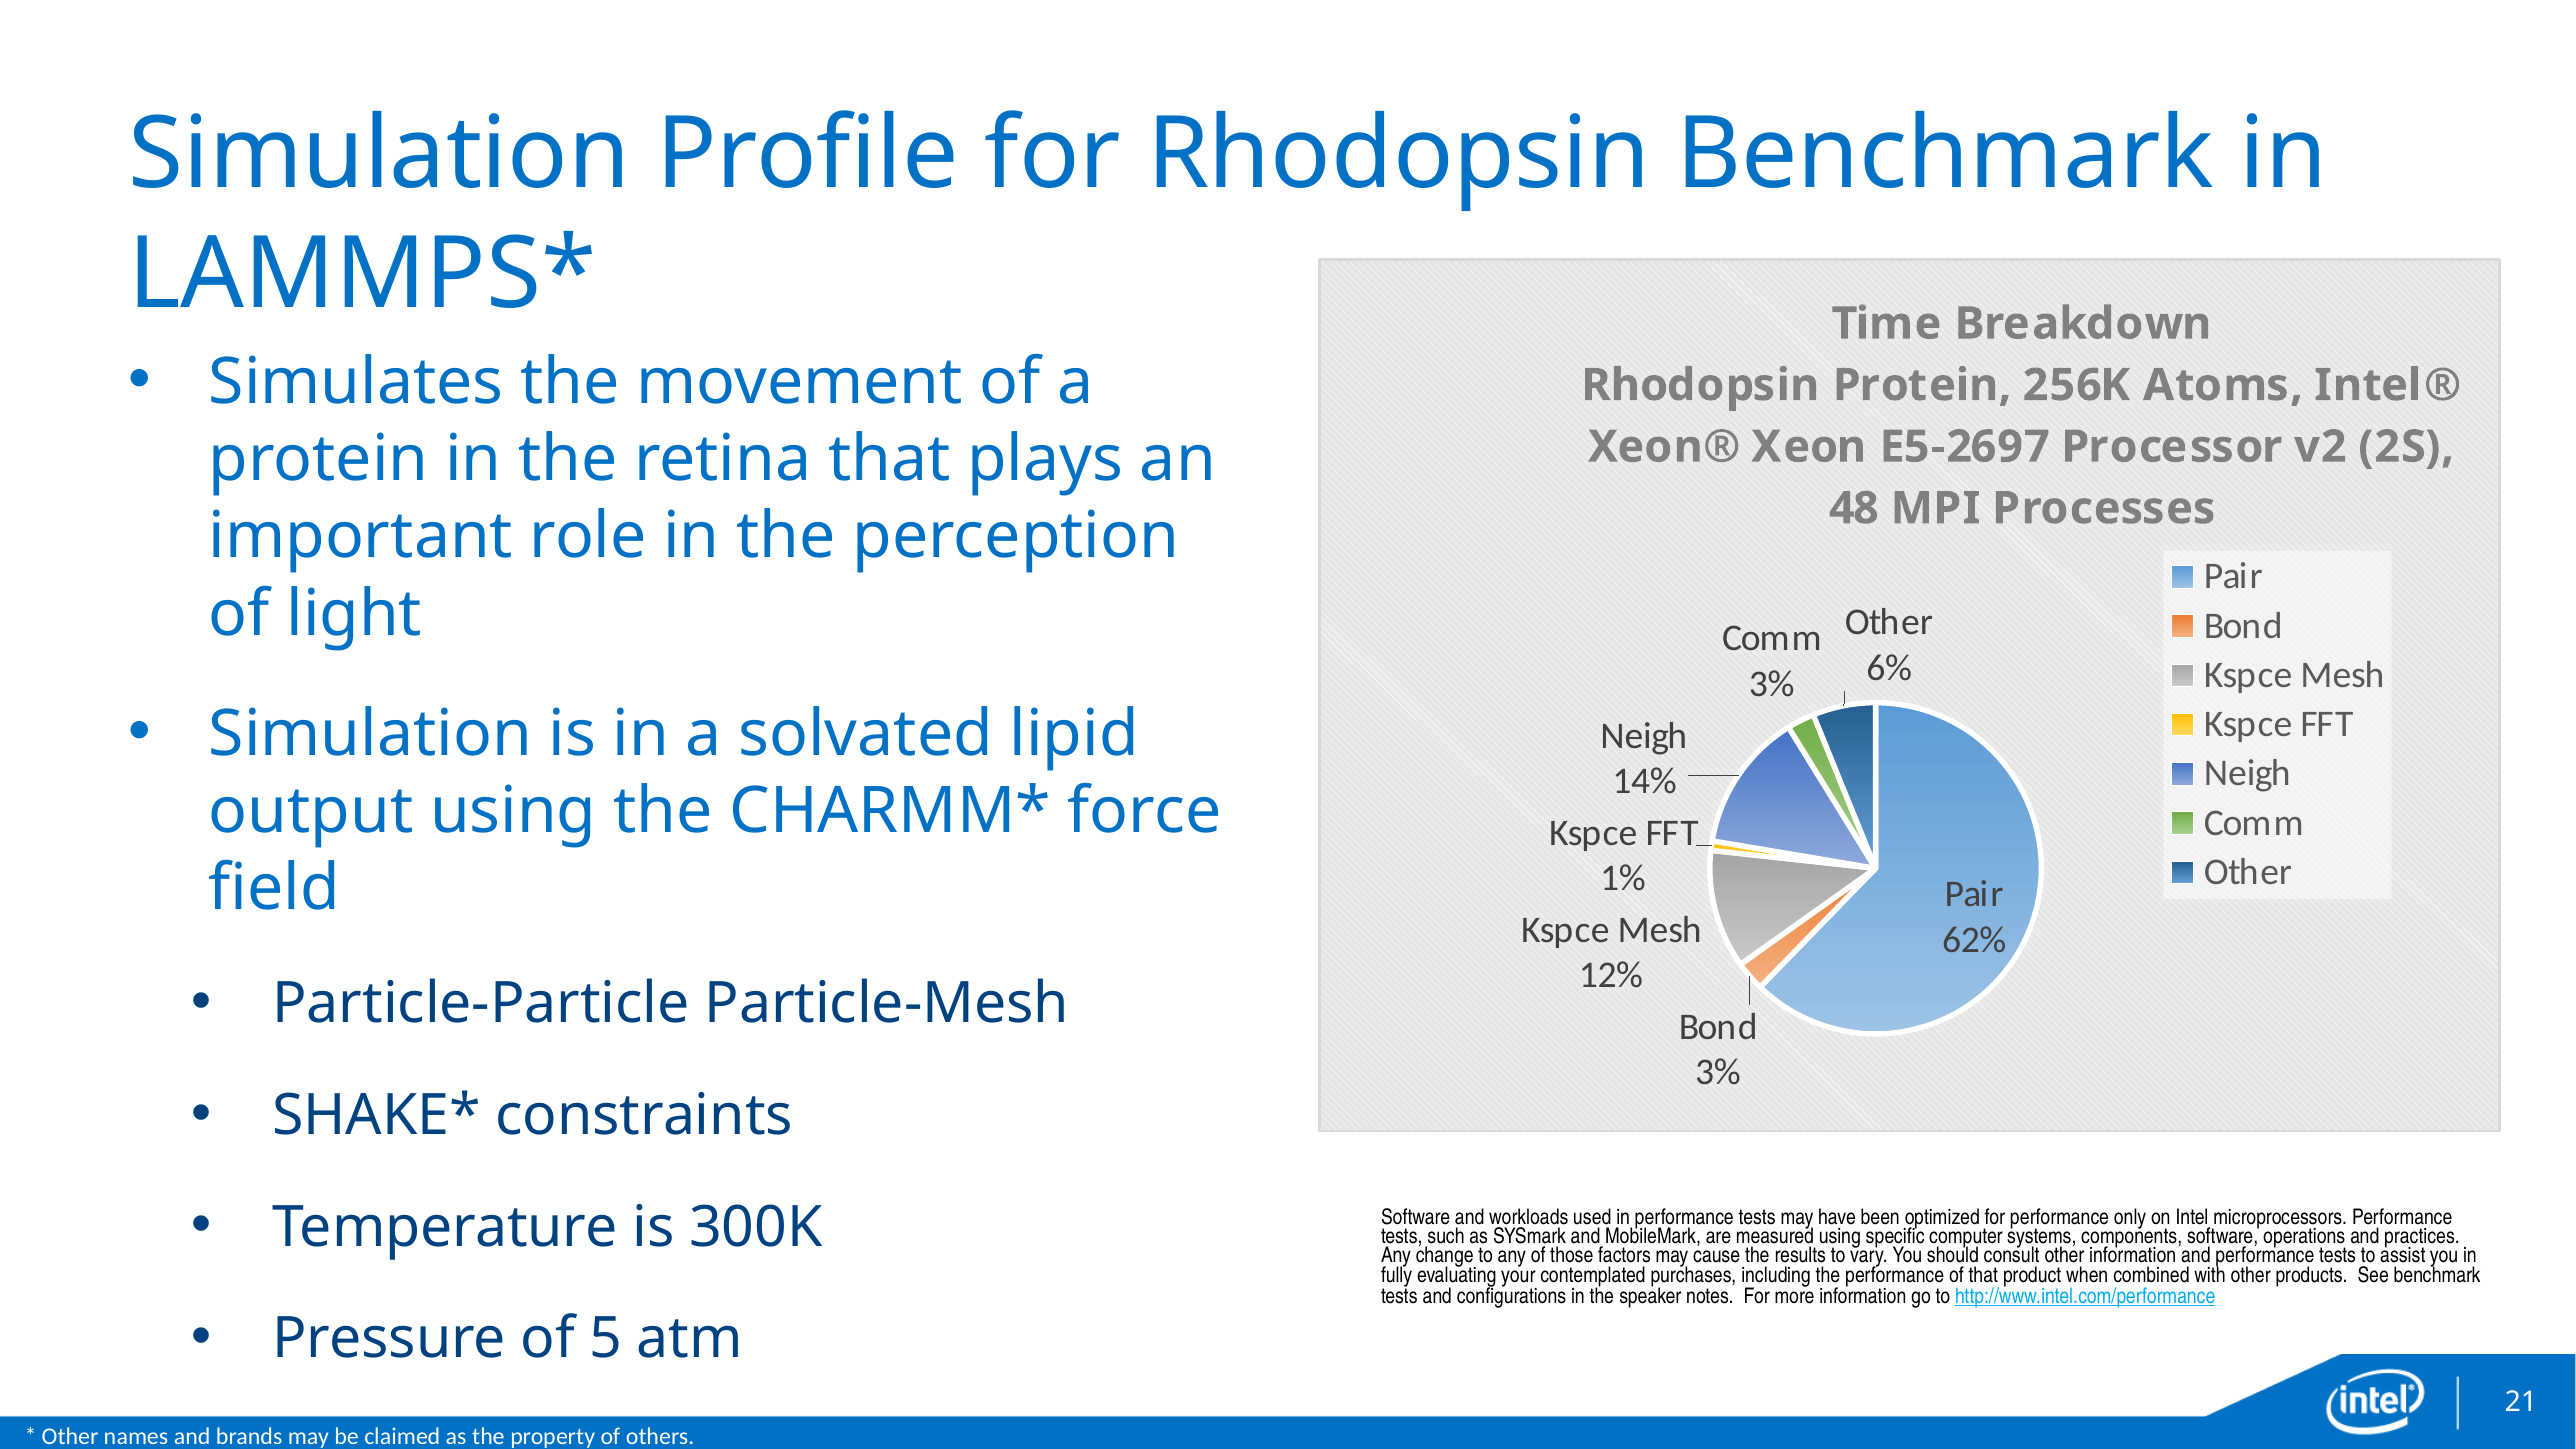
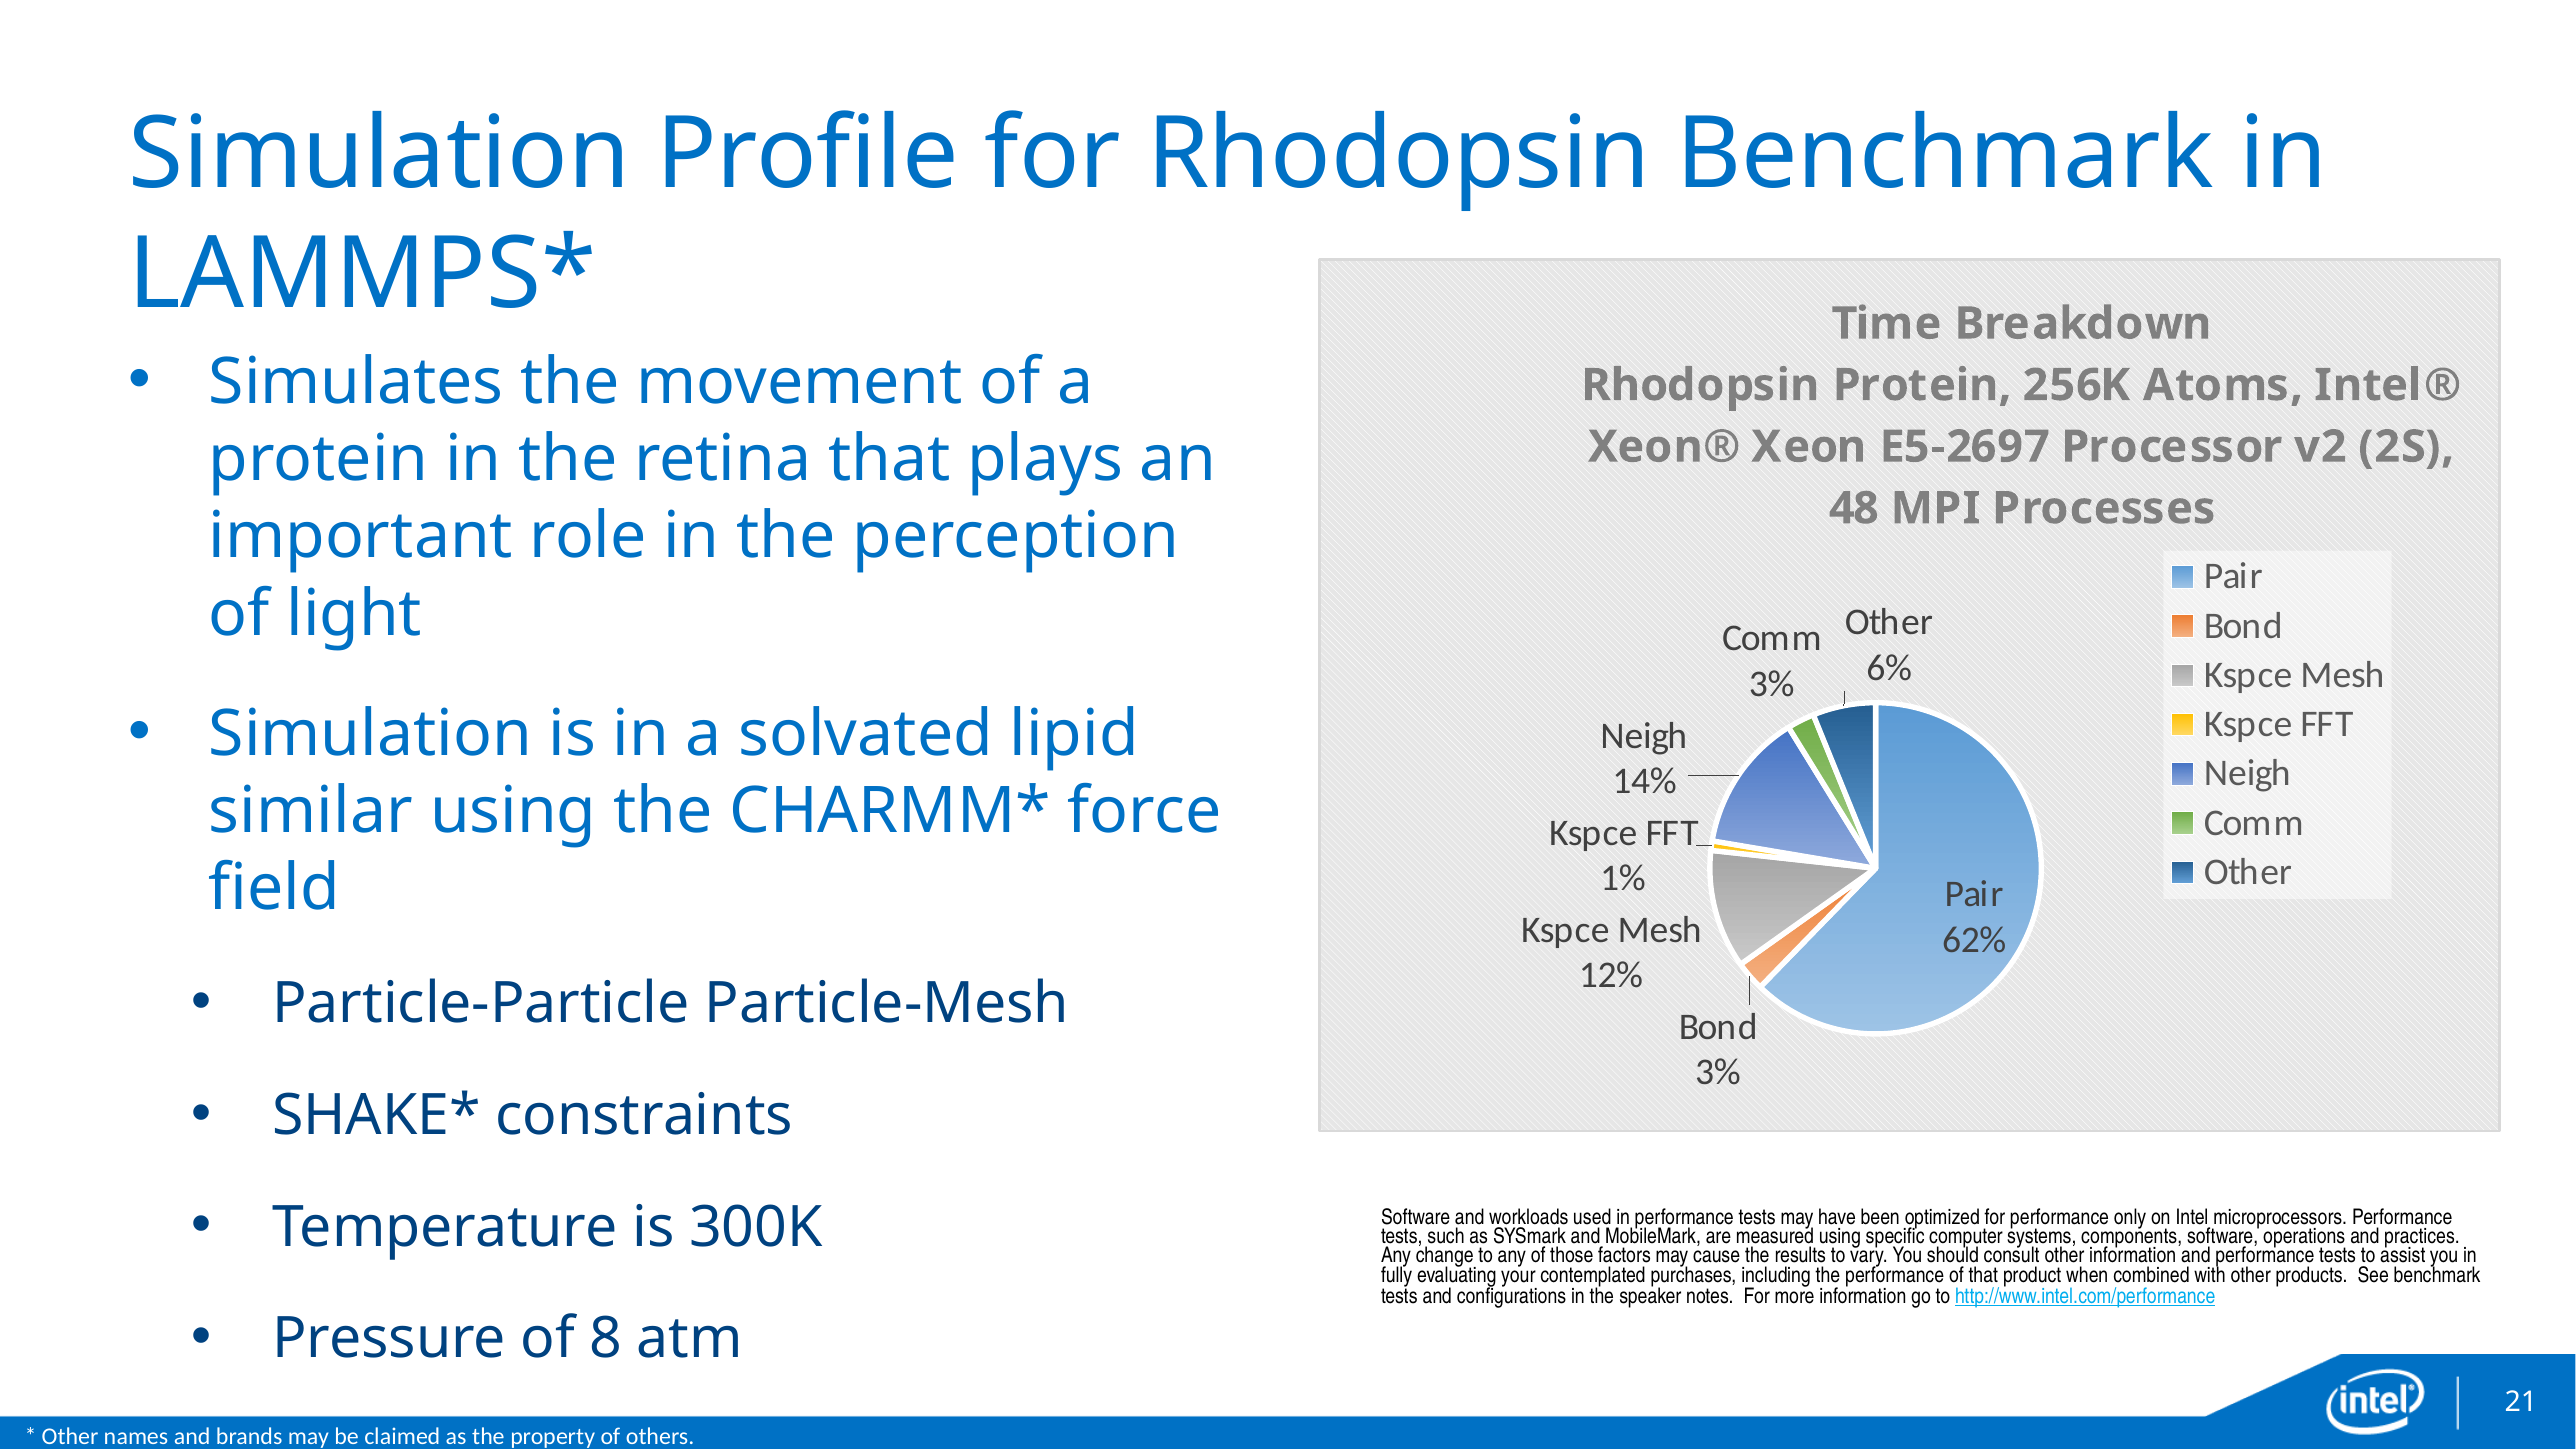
output: output -> similar
5: 5 -> 8
